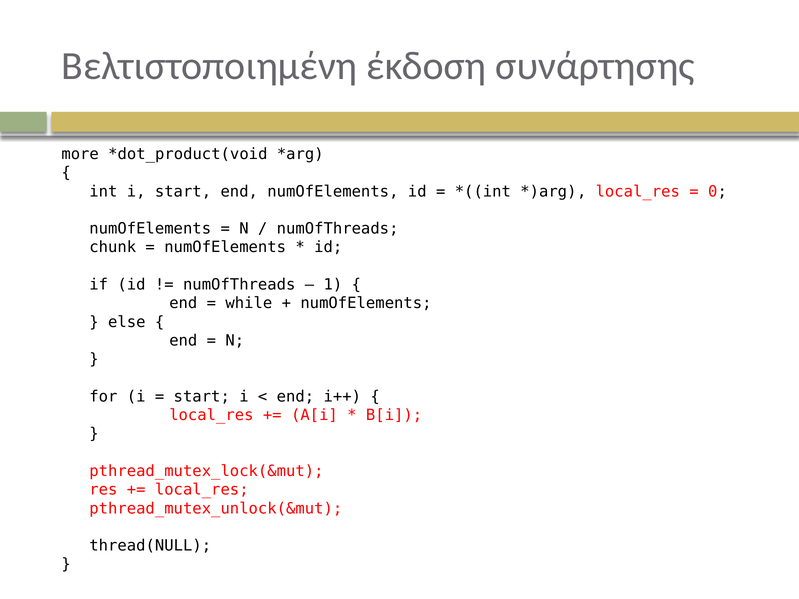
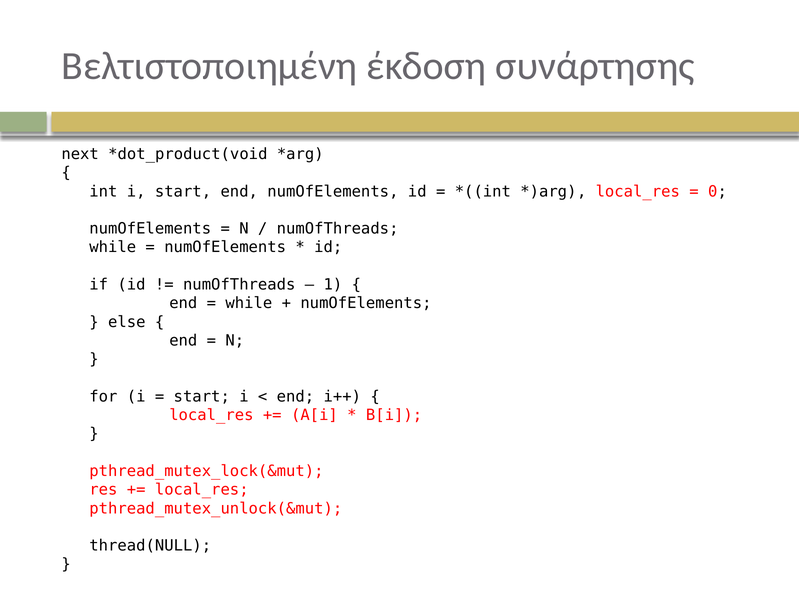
more: more -> next
chunk at (113, 247): chunk -> while
